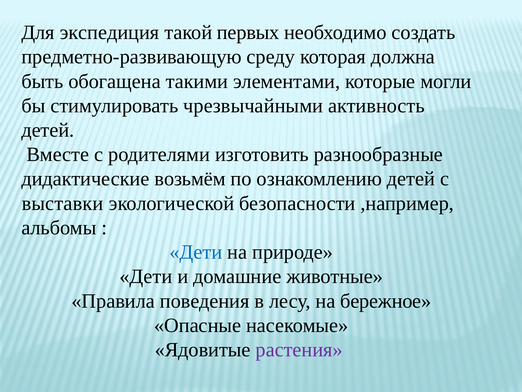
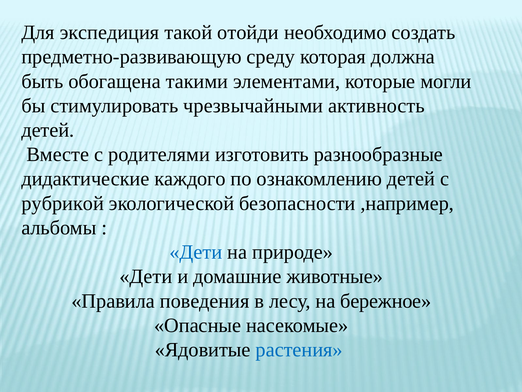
первых: первых -> отойди
возьмём: возьмём -> каждого
выставки: выставки -> рубрикой
растения colour: purple -> blue
